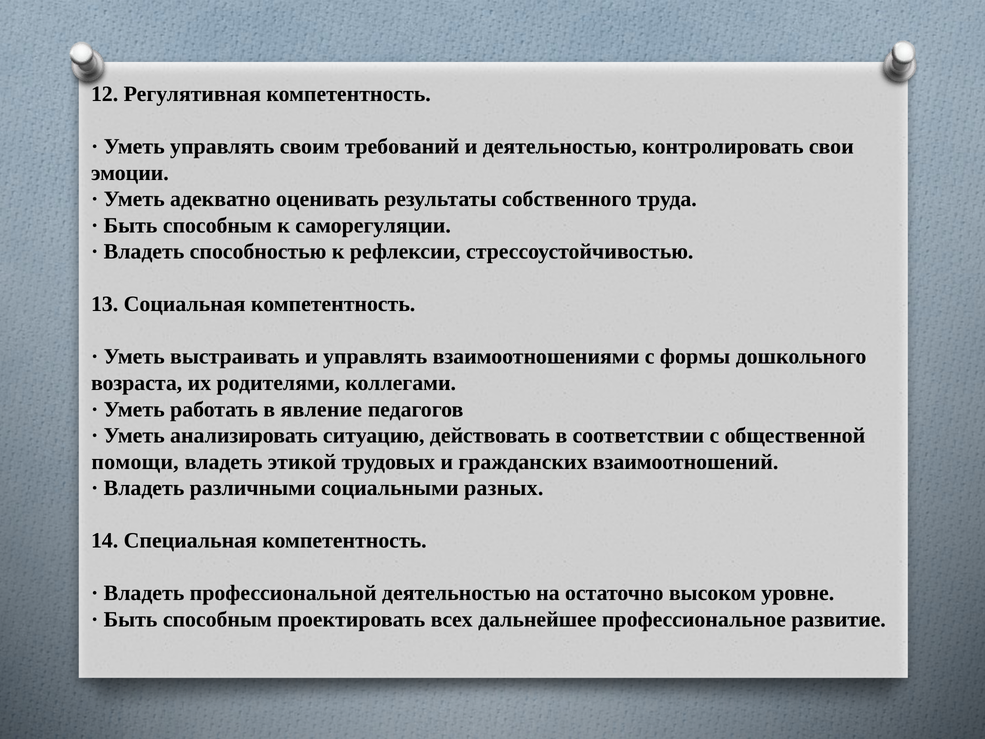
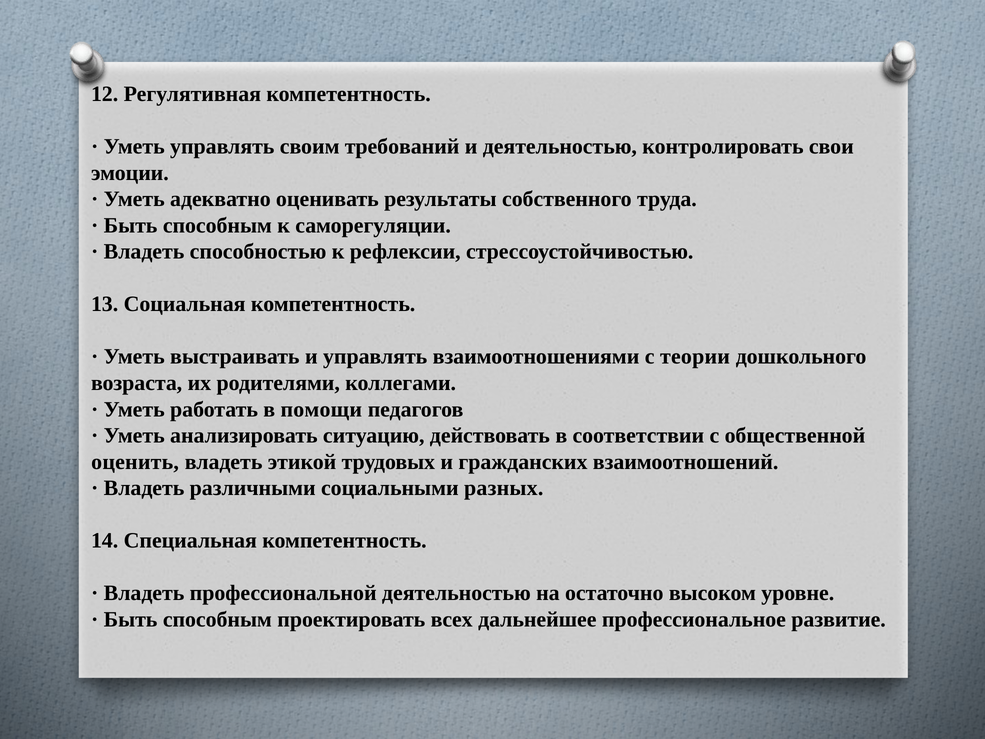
формы: формы -> теории
явление: явление -> помощи
помощи: помощи -> оценить
